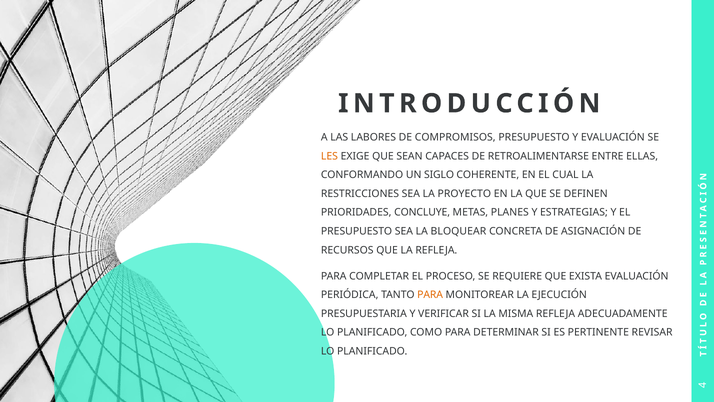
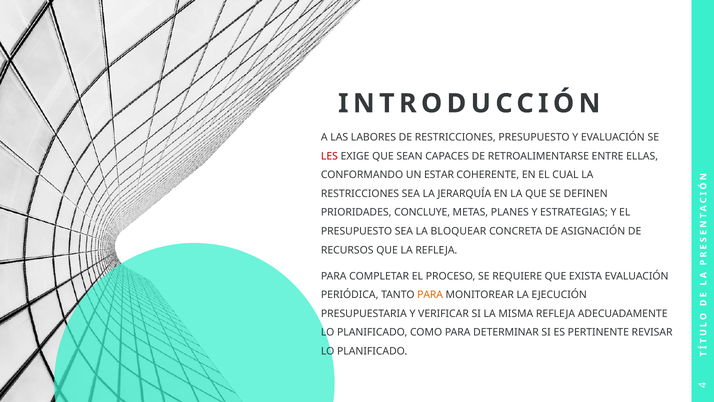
DE COMPROMISOS: COMPROMISOS -> RESTRICCIONES
LES colour: orange -> red
SIGLO: SIGLO -> ESTAR
PROYECTO: PROYECTO -> JERARQUÍA
